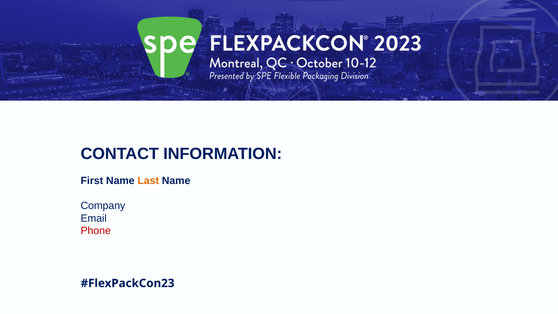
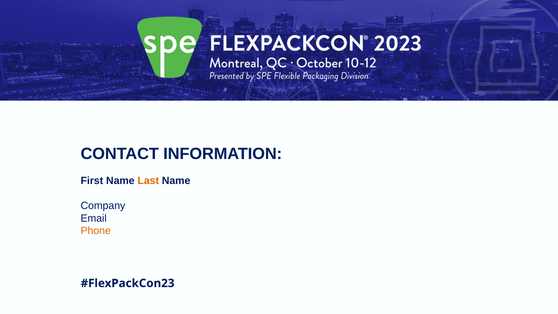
Phone colour: red -> orange
